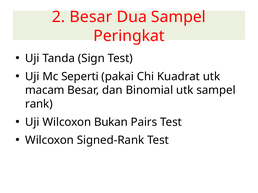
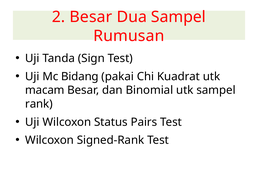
Peringkat: Peringkat -> Rumusan
Seperti: Seperti -> Bidang
Bukan: Bukan -> Status
